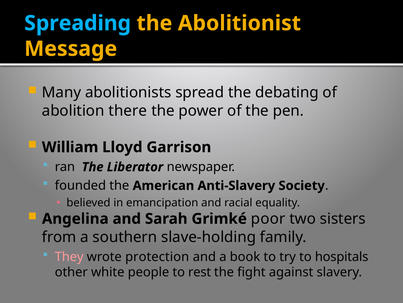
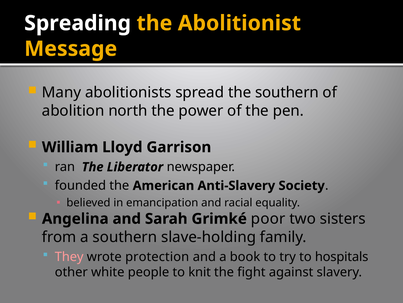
Spreading colour: light blue -> white
the debating: debating -> southern
there: there -> north
rest: rest -> knit
